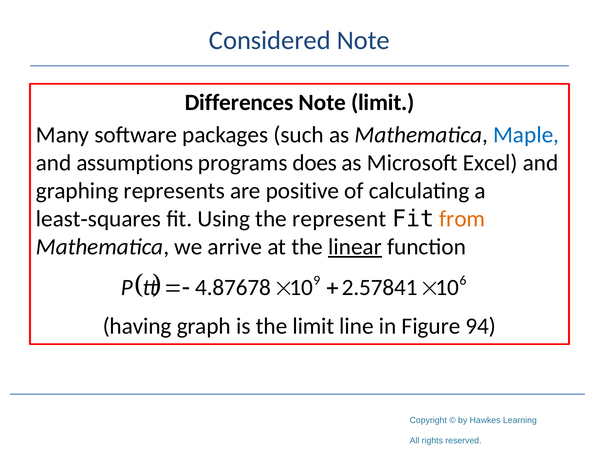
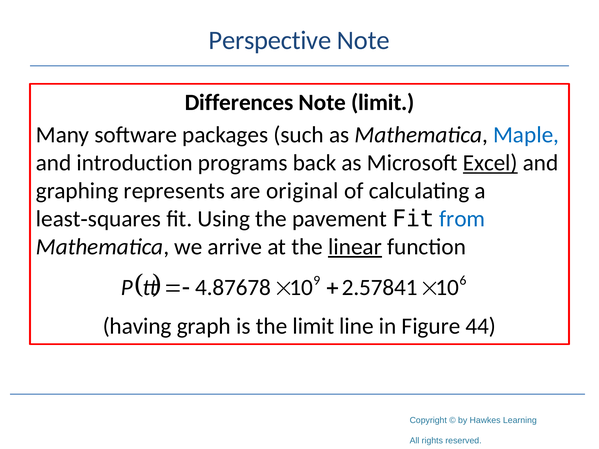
Considered: Considered -> Perspective
assumptions: assumptions -> introduction
does: does -> back
Excel underline: none -> present
positive: positive -> original
represent: represent -> pavement
from colour: orange -> blue
94: 94 -> 44
